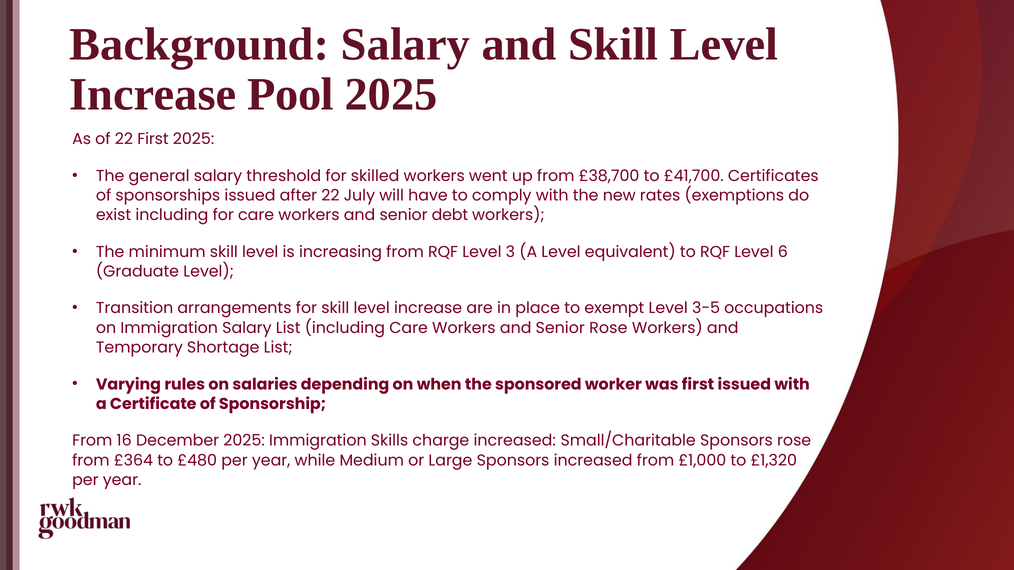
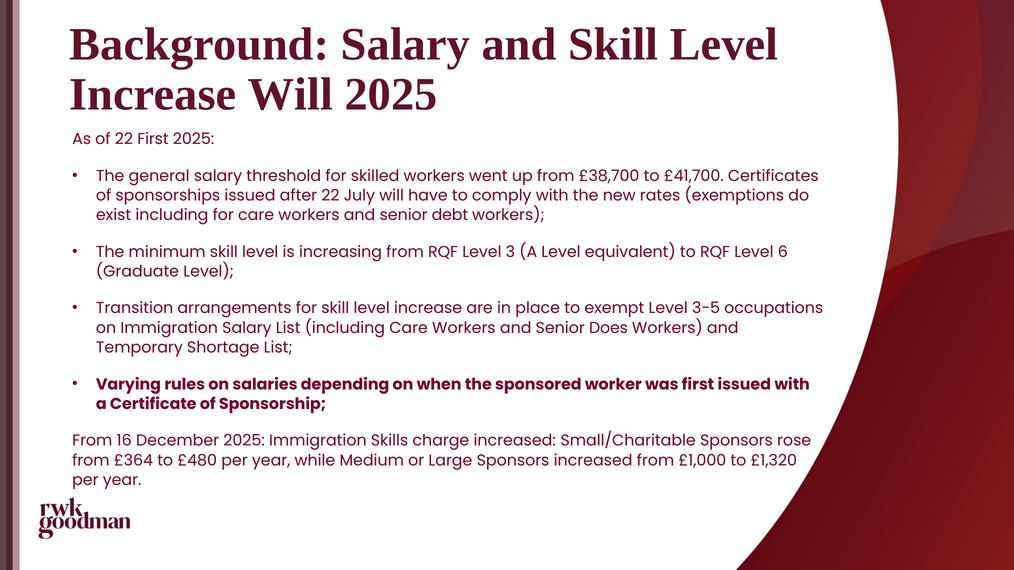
Increase Pool: Pool -> Will
Senior Rose: Rose -> Does
